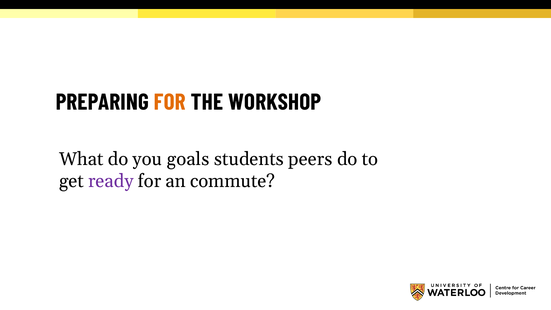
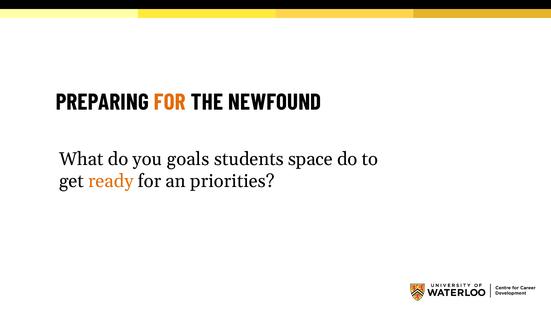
WORKSHOP: WORKSHOP -> NEWFOUND
peers: peers -> space
ready colour: purple -> orange
commute: commute -> priorities
